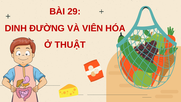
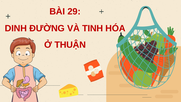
VIÊN: VIÊN -> TINH
THUẬT: THUẬT -> THUẬN
